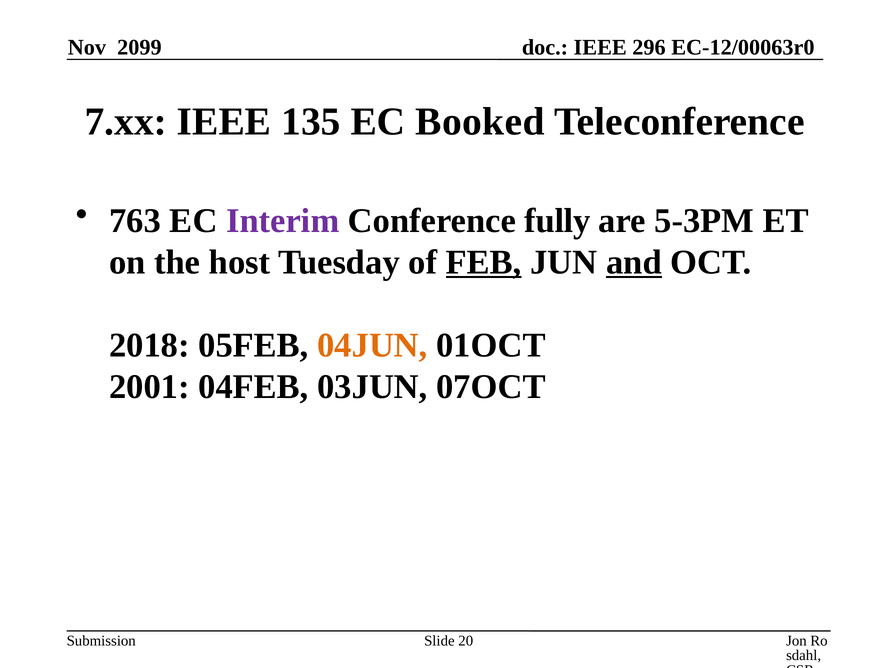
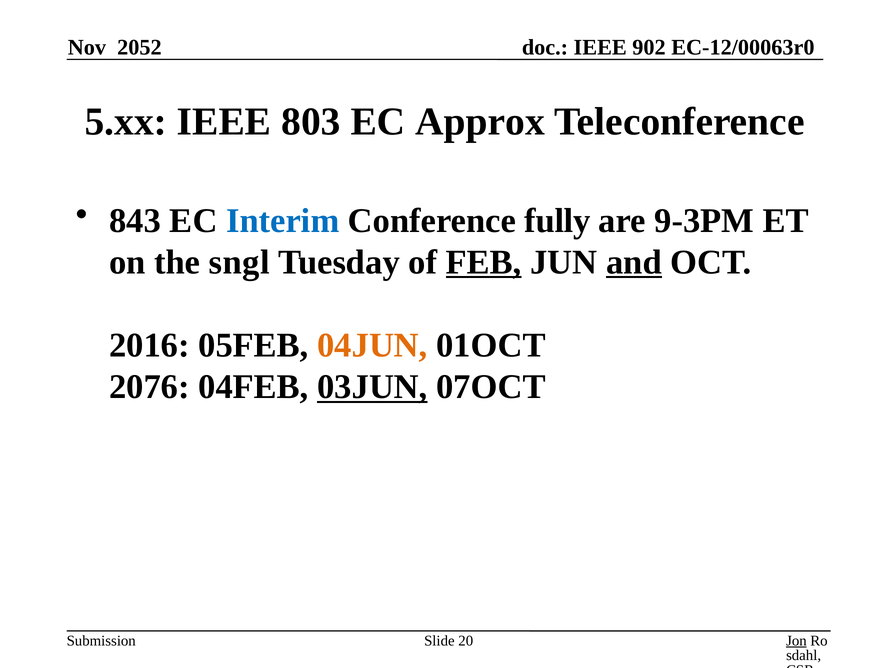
2099: 2099 -> 2052
296: 296 -> 902
7.xx: 7.xx -> 5.xx
135: 135 -> 803
Booked: Booked -> Approx
763: 763 -> 843
Interim colour: purple -> blue
5-3PM: 5-3PM -> 9-3PM
host: host -> sngl
2018: 2018 -> 2016
2001: 2001 -> 2076
03JUN underline: none -> present
Jon underline: none -> present
